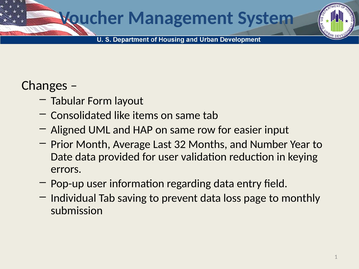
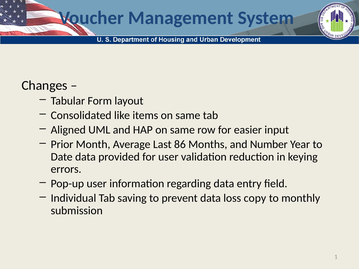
32: 32 -> 86
page: page -> copy
